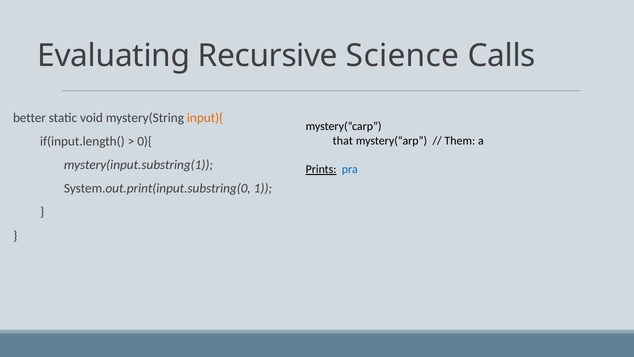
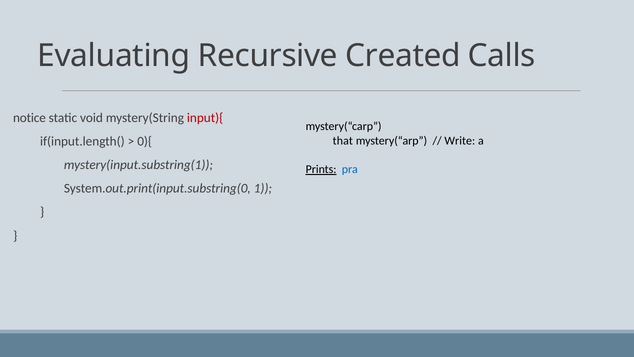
Science: Science -> Created
better: better -> notice
input){ colour: orange -> red
Them: Them -> Write
